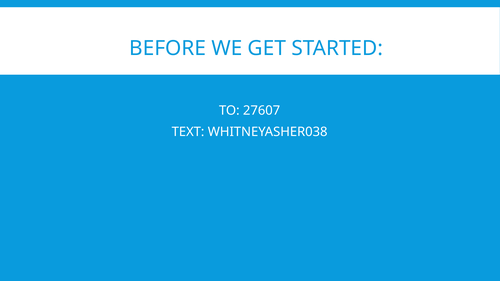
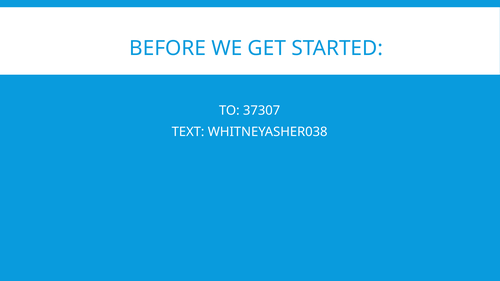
27607: 27607 -> 37307
